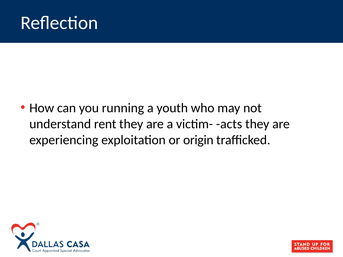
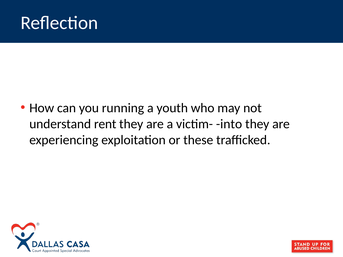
acts: acts -> into
origin: origin -> these
